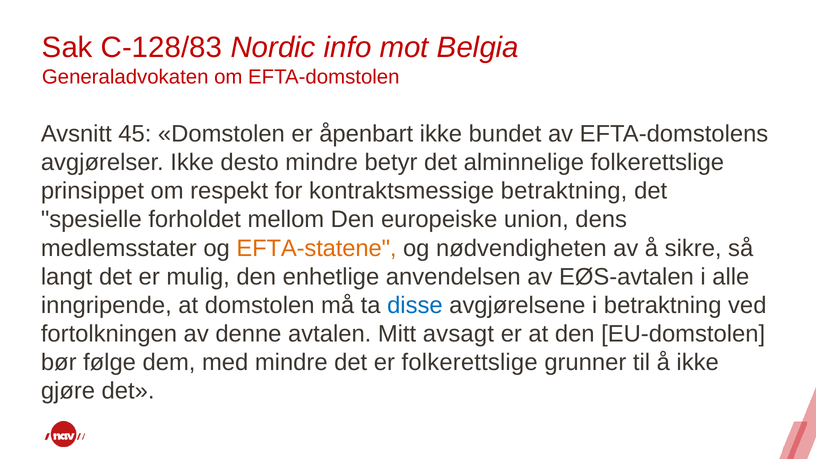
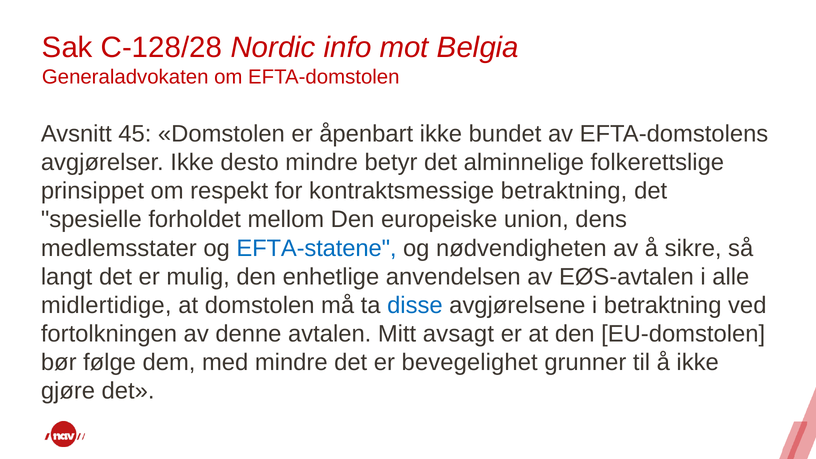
C-128/83: C-128/83 -> C-128/28
EFTA-statene colour: orange -> blue
inngripende: inngripende -> midlertidige
er folkerettslige: folkerettslige -> bevegelighet
